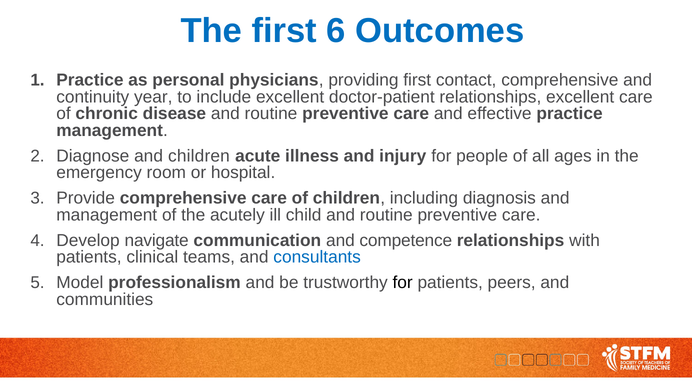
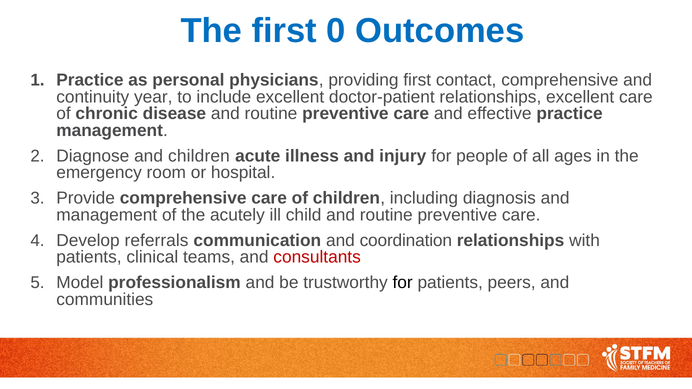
6: 6 -> 0
navigate: navigate -> referrals
competence: competence -> coordination
consultants colour: blue -> red
